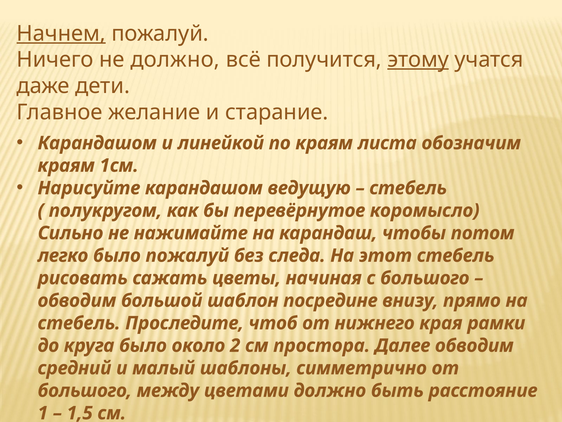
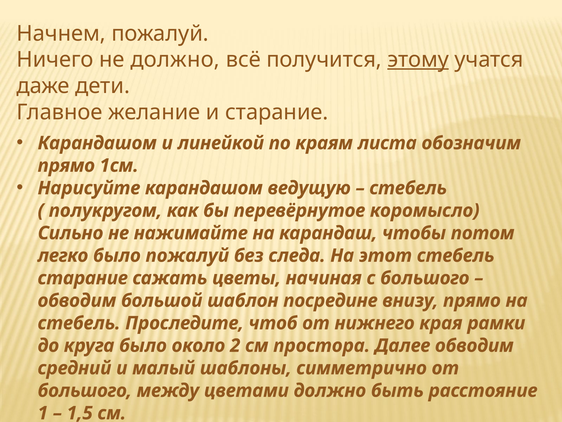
Начнем underline: present -> none
краям at (66, 165): краям -> прямо
рисовать at (83, 278): рисовать -> старание
